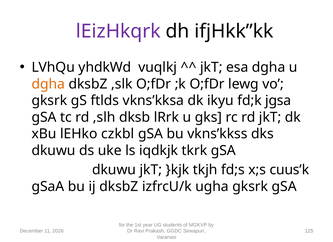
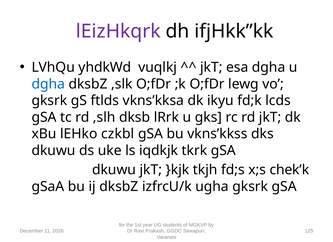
dgha at (48, 84) colour: orange -> blue
jgsa: jgsa -> lcds
cuus’k: cuus’k -> chek’k
